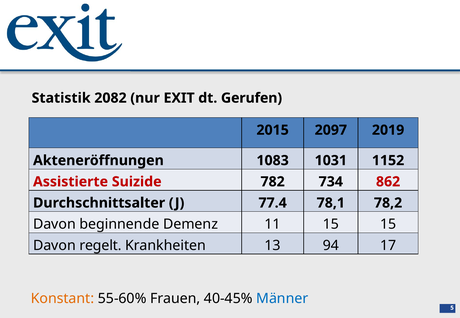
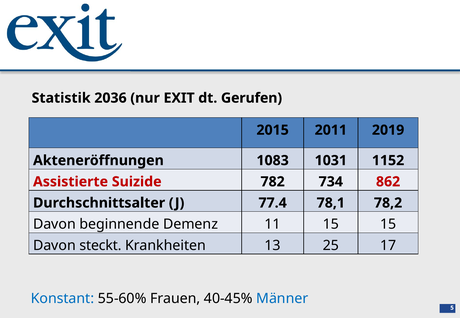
2082: 2082 -> 2036
2097: 2097 -> 2011
regelt: regelt -> steckt
94: 94 -> 25
Konstant colour: orange -> blue
